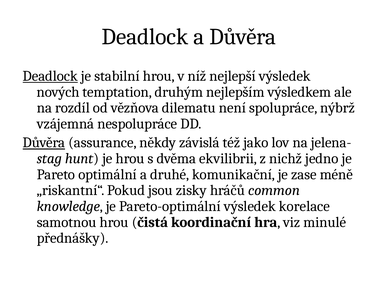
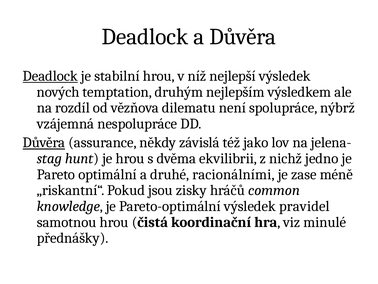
komunikační: komunikační -> racionálními
korelace: korelace -> pravidel
